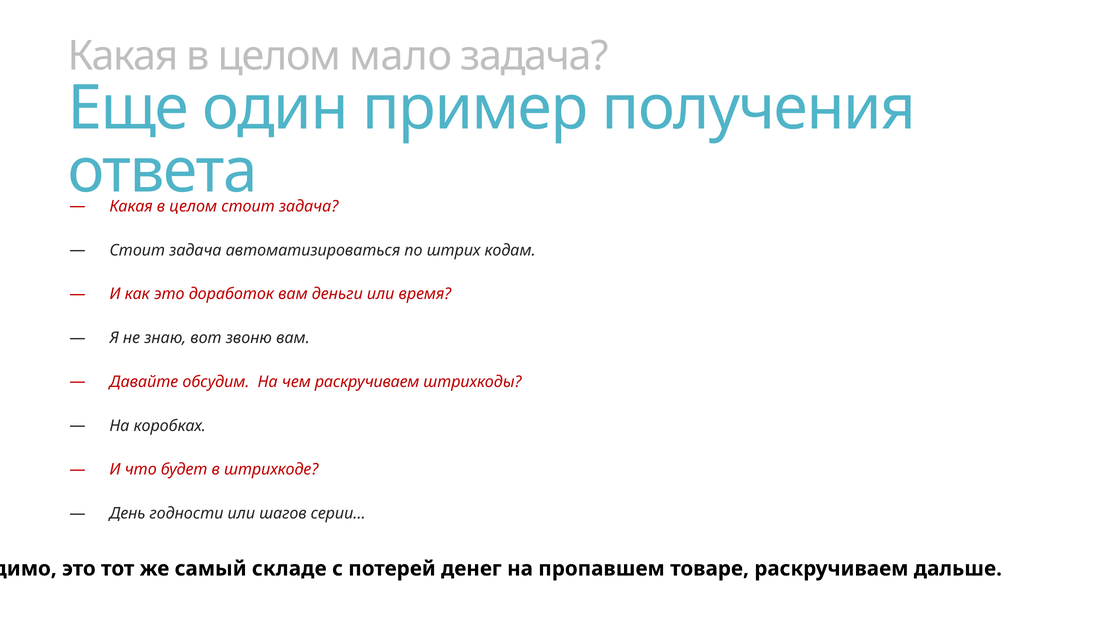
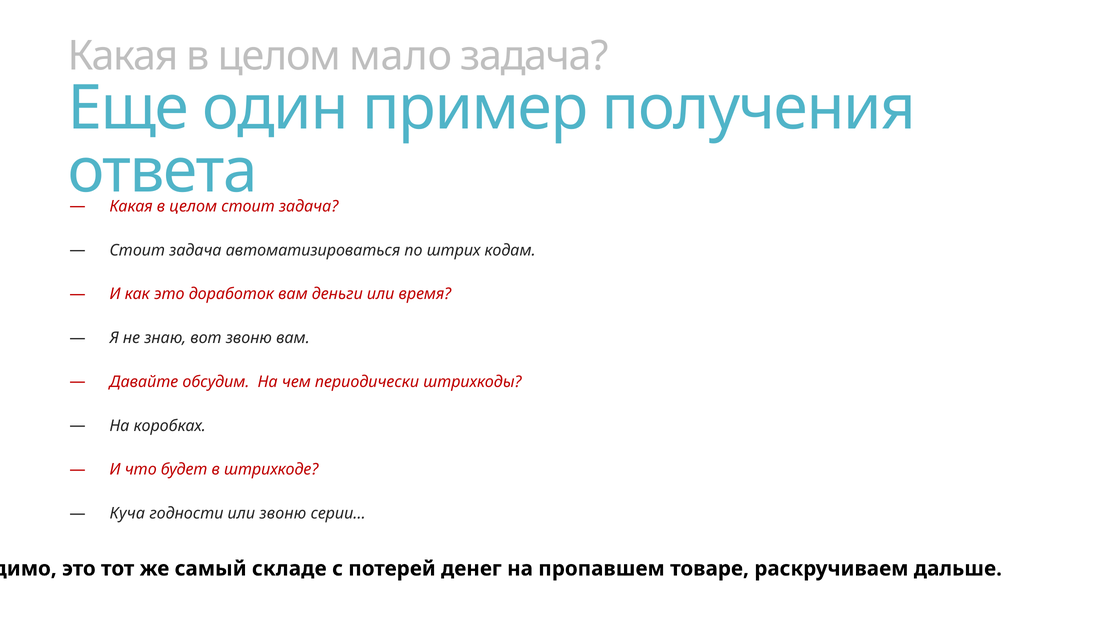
чем раскручиваем: раскручиваем -> периодически
День: День -> Куча
или шагов: шагов -> звоню
